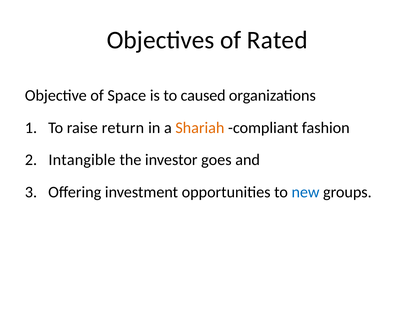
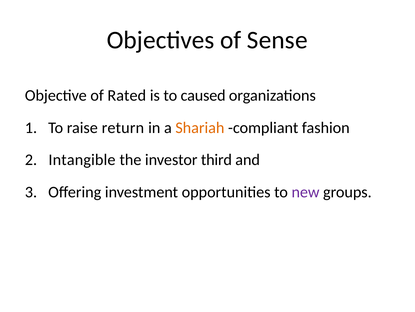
Rated: Rated -> Sense
Space: Space -> Rated
goes: goes -> third
new colour: blue -> purple
